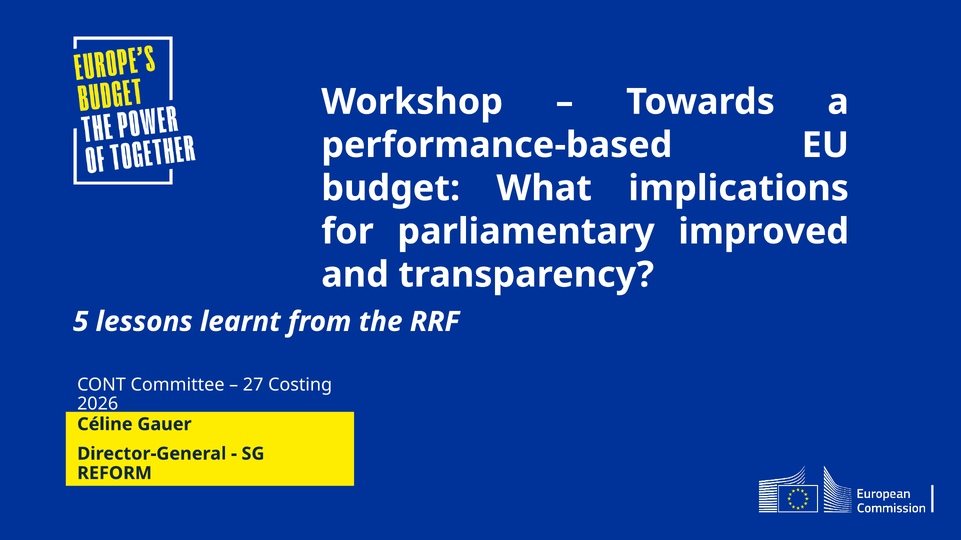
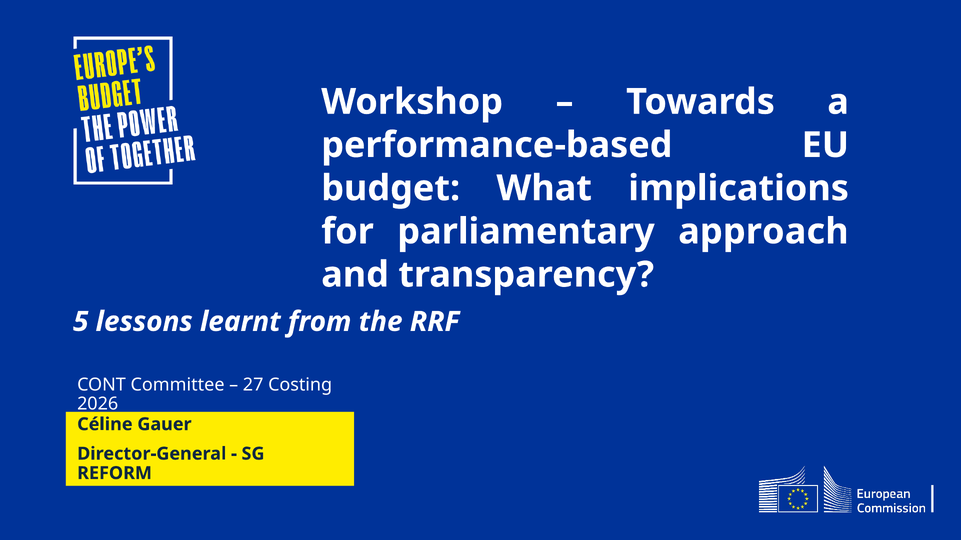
improved: improved -> approach
